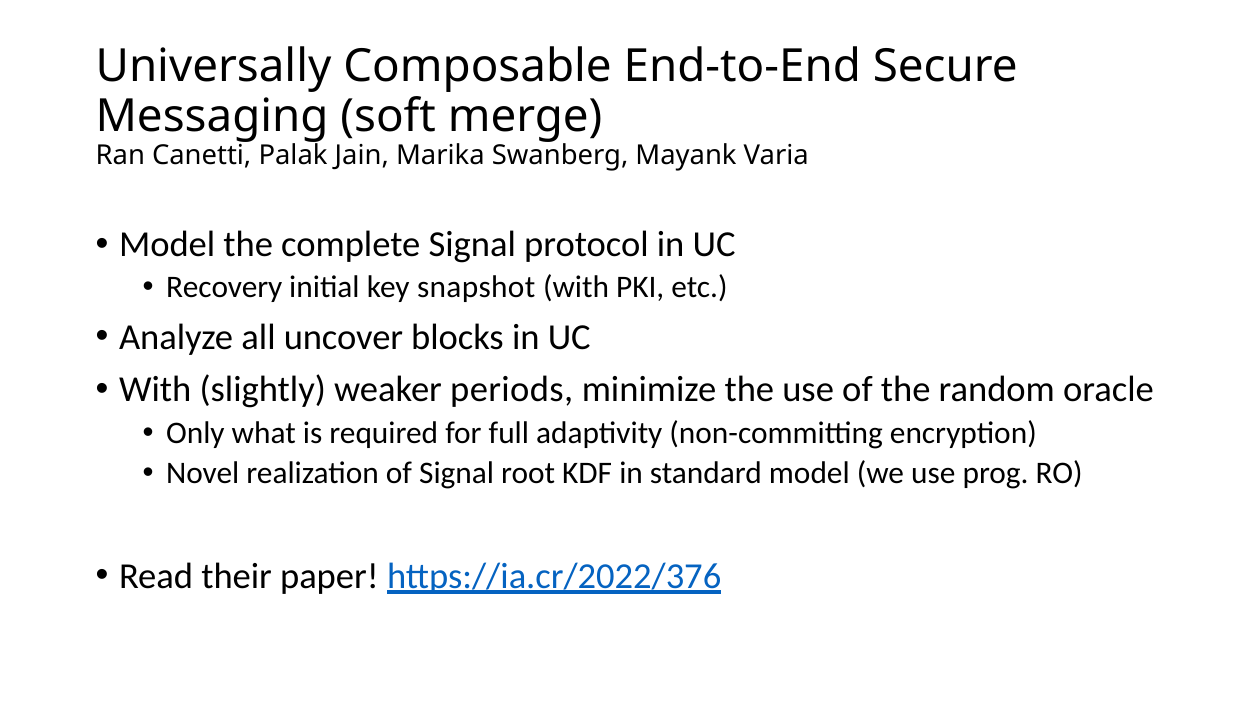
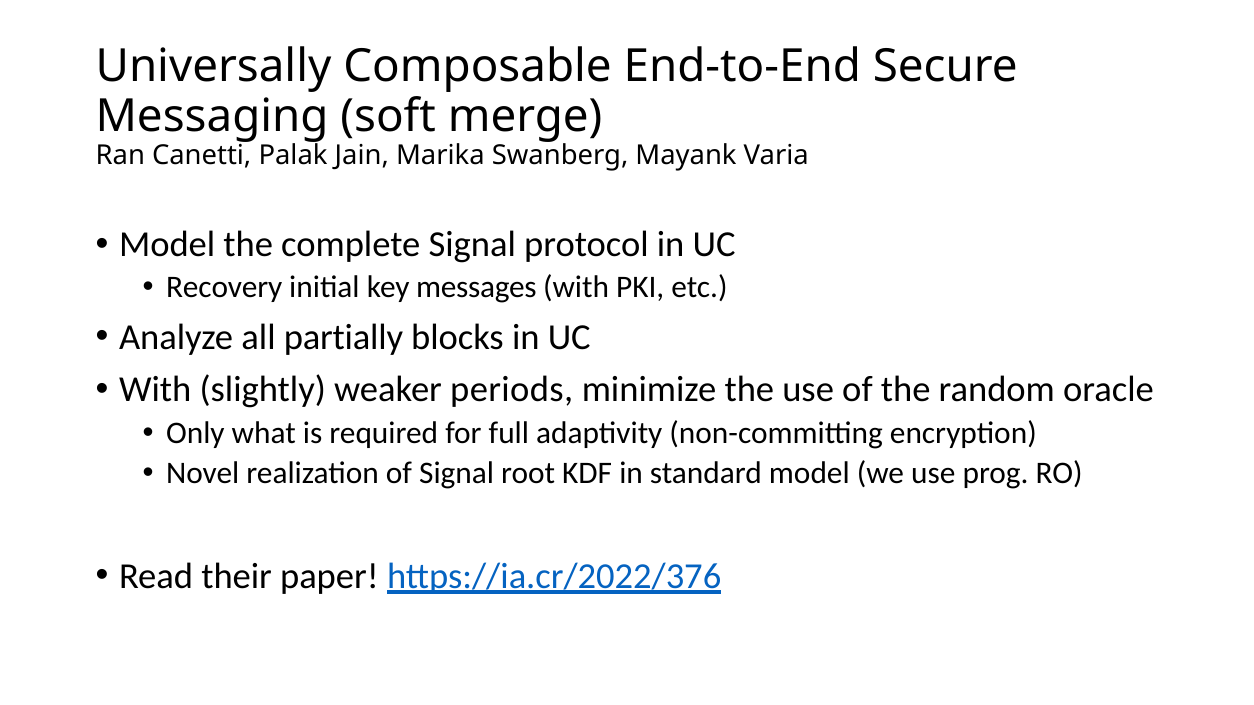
snapshot: snapshot -> messages
uncover: uncover -> partially
